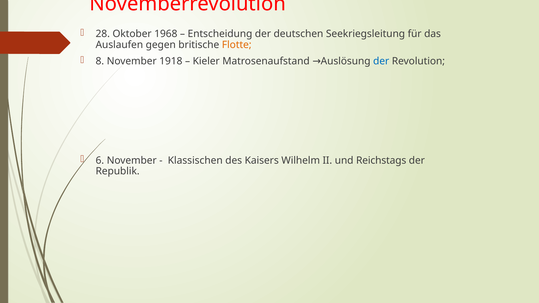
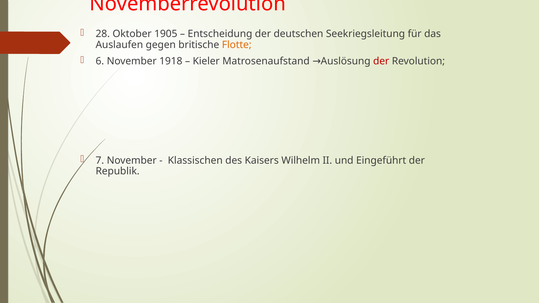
1968: 1968 -> 1905
8: 8 -> 6
der at (381, 61) colour: blue -> red
6: 6 -> 7
Reichstags: Reichstags -> Eingeführt
